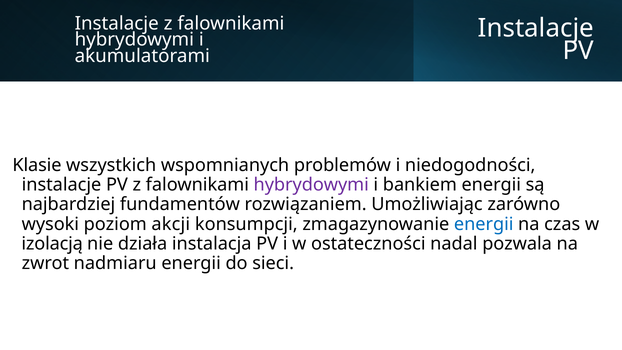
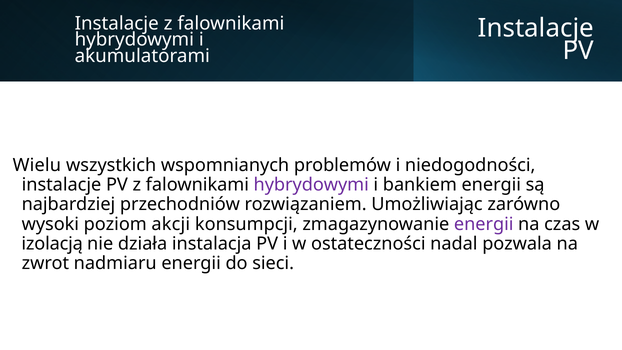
Klasie: Klasie -> Wielu
fundamentów: fundamentów -> przechodniów
energii at (484, 224) colour: blue -> purple
